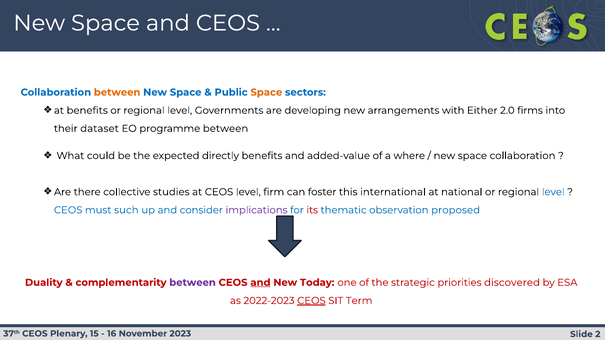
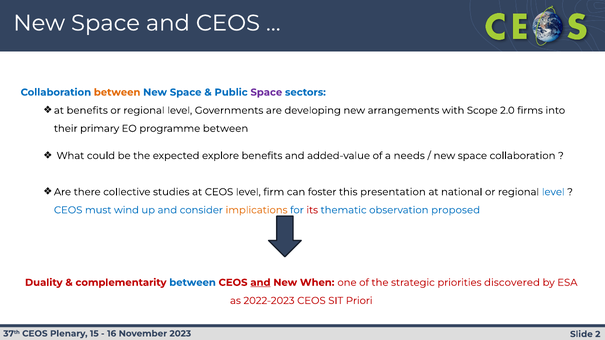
Space at (266, 92) colour: orange -> purple
Either: Either -> Scope
dataset: dataset -> primary
directly: directly -> explore
where: where -> needs
international: international -> presentation
such: such -> wind
implications colour: purple -> orange
between at (193, 283) colour: purple -> blue
Today: Today -> When
CEOS at (311, 301) underline: present -> none
Term: Term -> Priori
